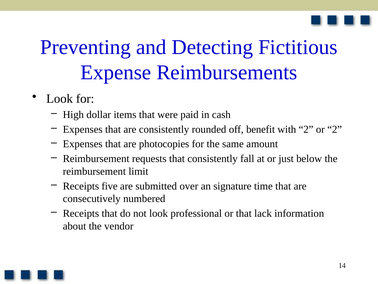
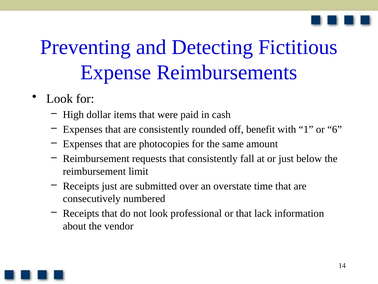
with 2: 2 -> 1
or 2: 2 -> 6
Receipts five: five -> just
signature: signature -> overstate
